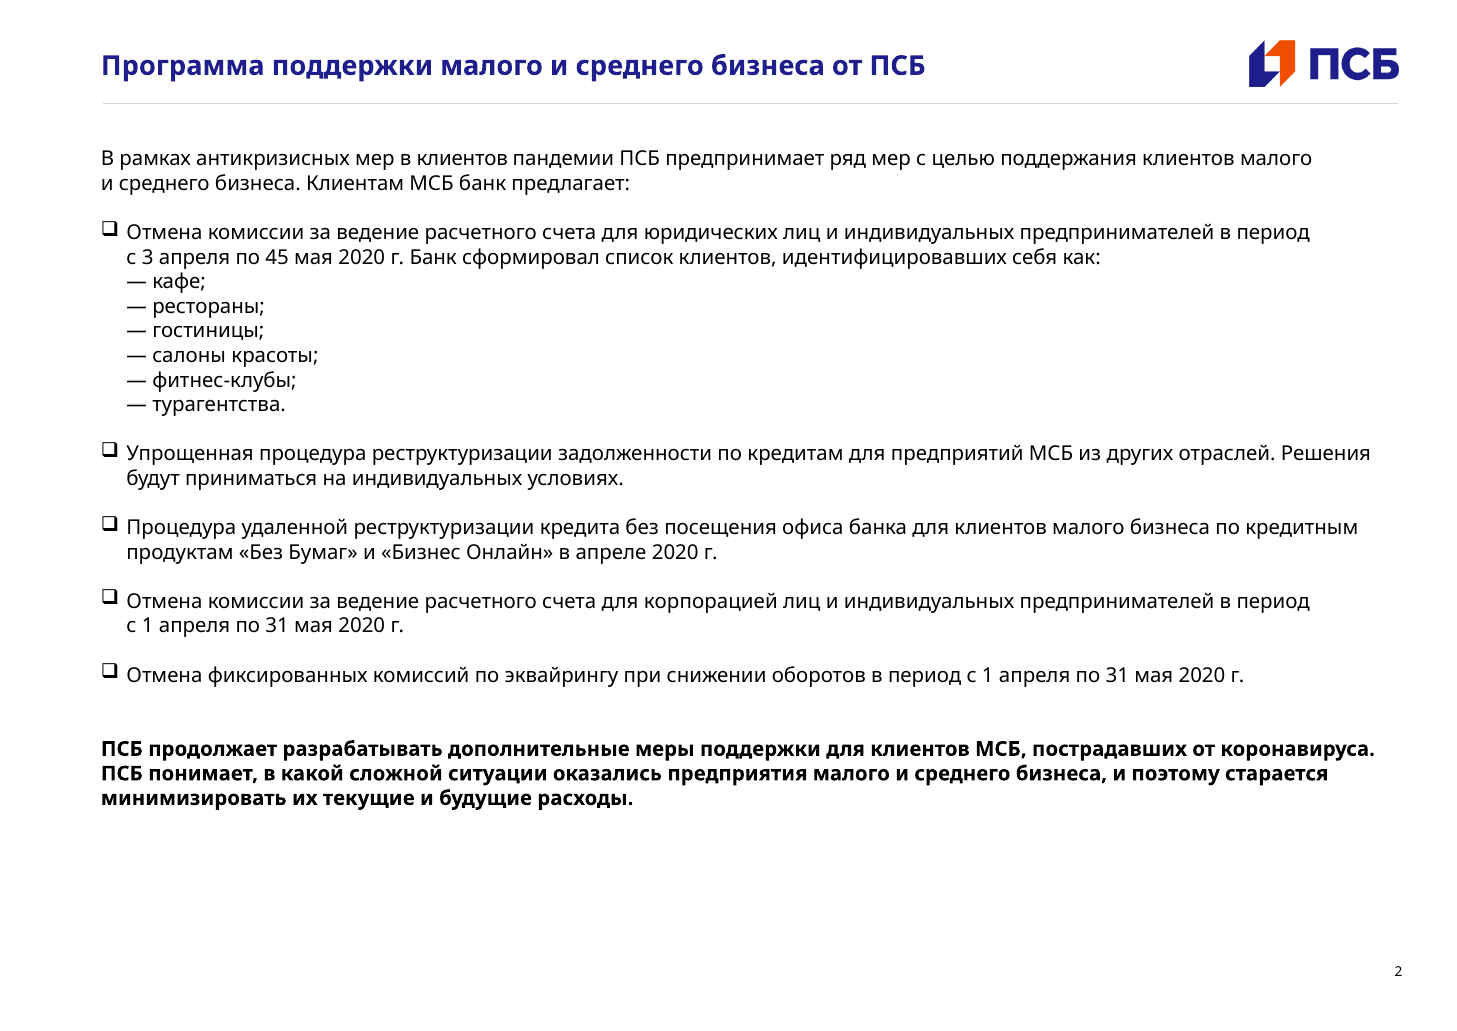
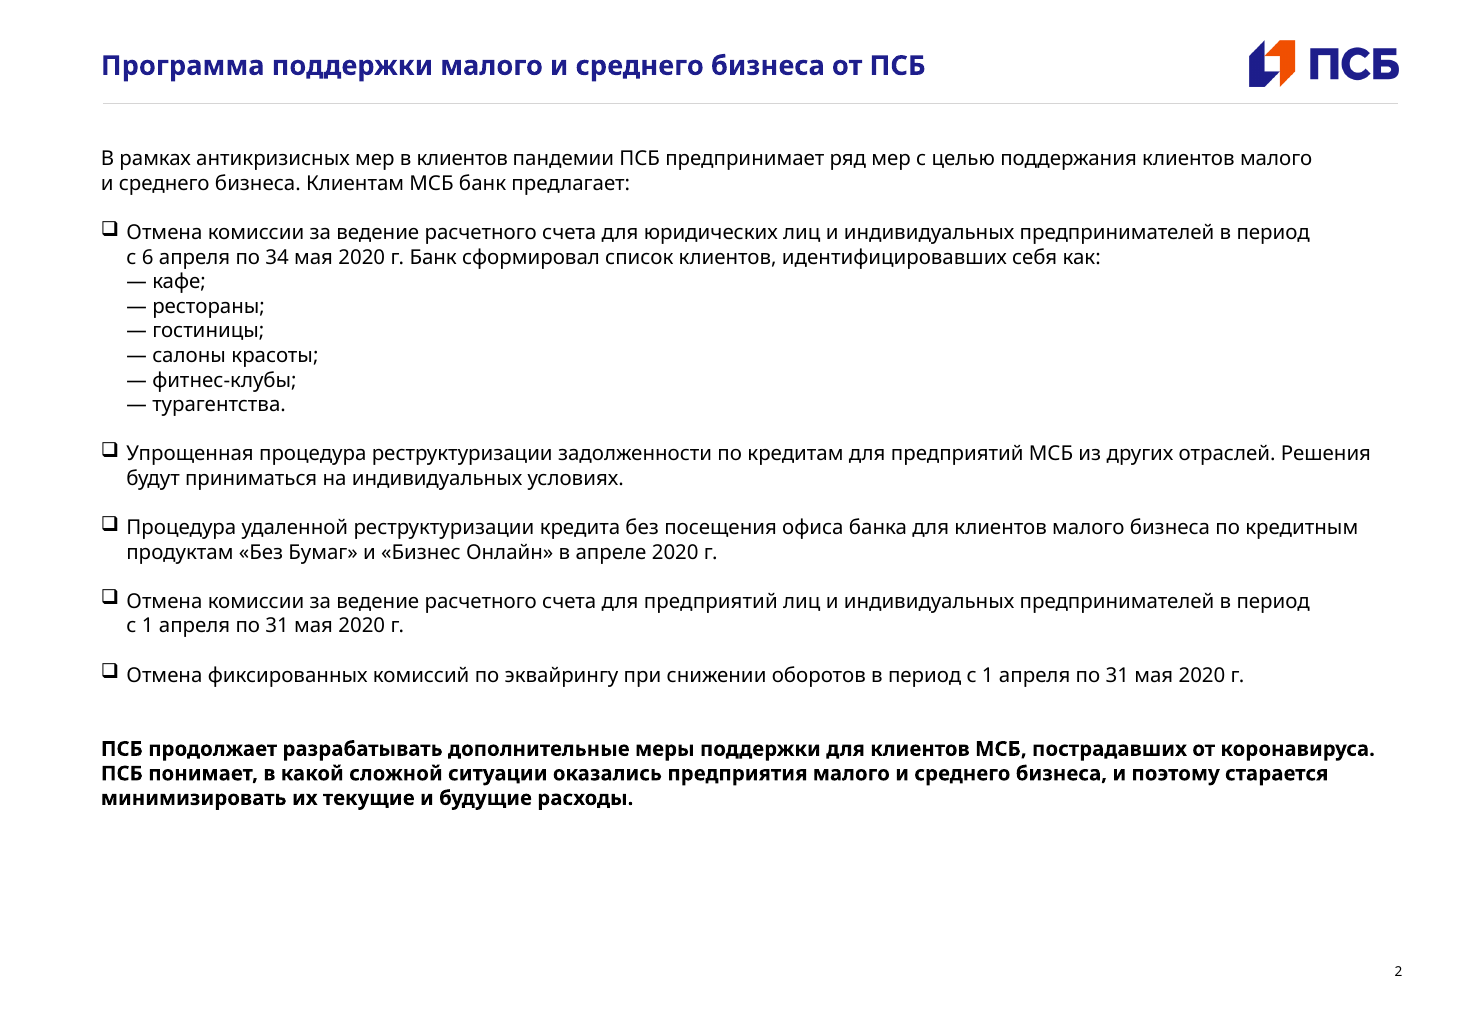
3: 3 -> 6
45: 45 -> 34
счета для корпорацией: корпорацией -> предприятий
